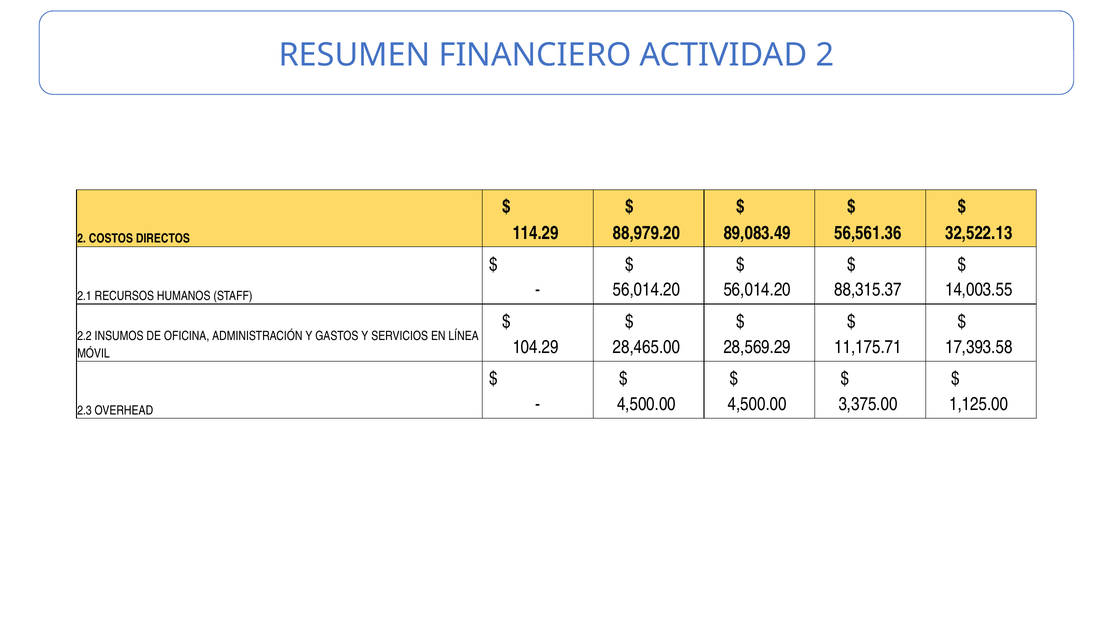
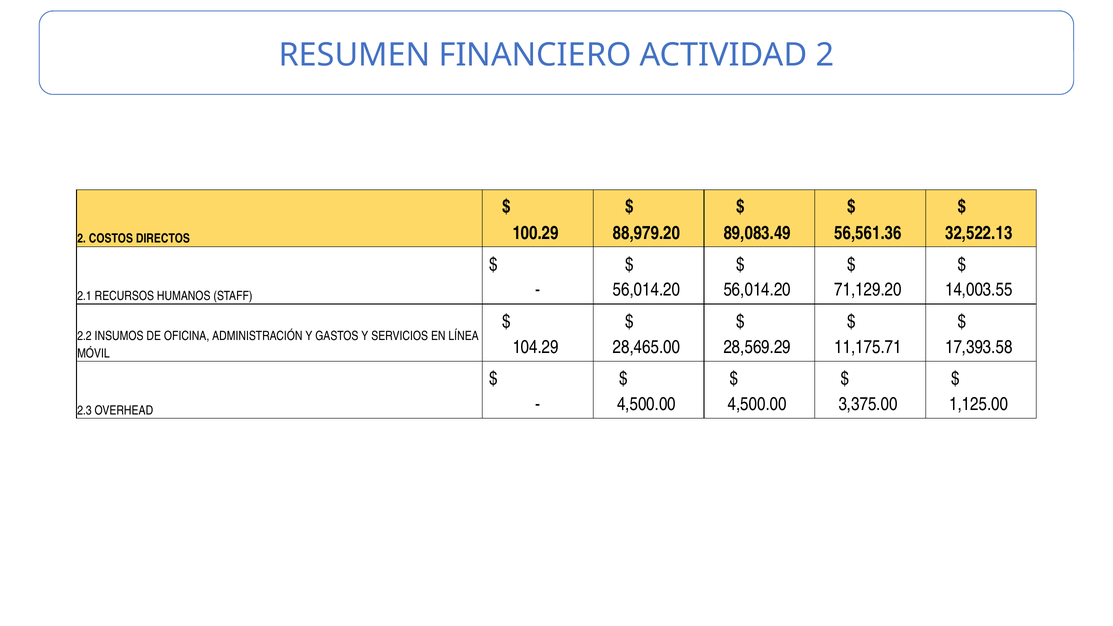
114.29: 114.29 -> 100.29
88,315.37: 88,315.37 -> 71,129.20
